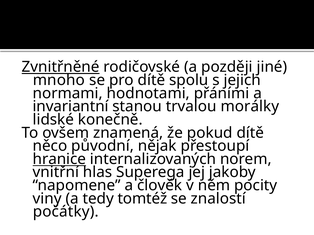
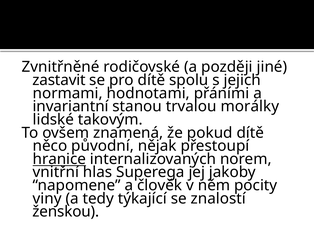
Zvnitřněné underline: present -> none
mnoho: mnoho -> zastavit
konečně: konečně -> takovým
tomtéž: tomtéž -> týkající
počátky: počátky -> ženskou
